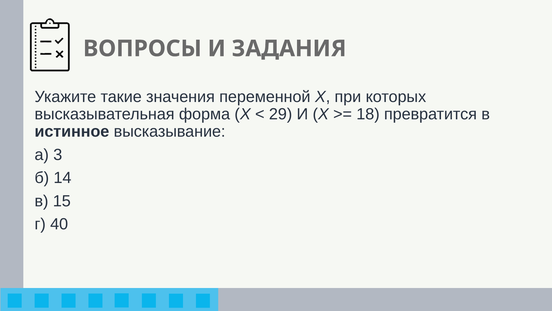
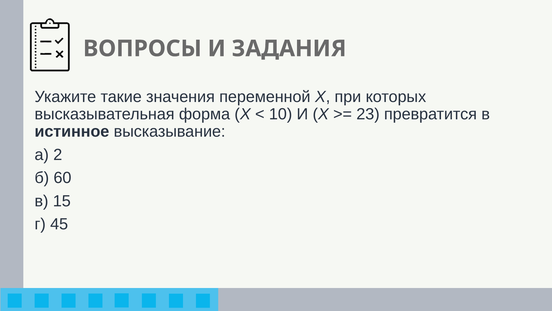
29: 29 -> 10
18: 18 -> 23
3: 3 -> 2
14: 14 -> 60
40: 40 -> 45
